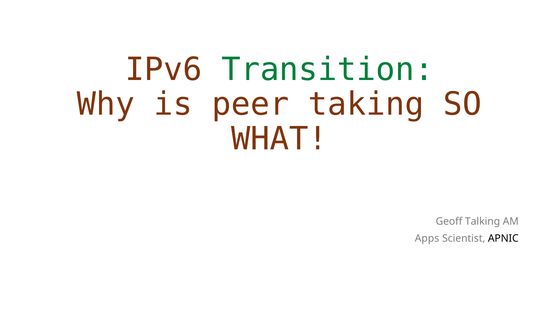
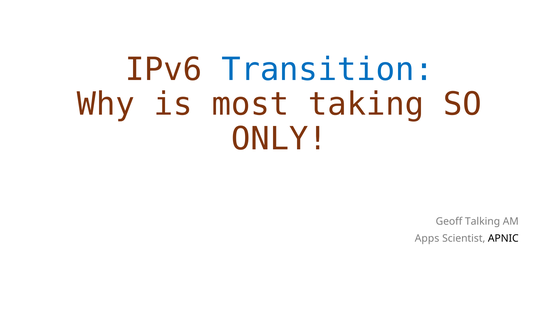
Transition colour: green -> blue
peer: peer -> most
WHAT: WHAT -> ONLY
